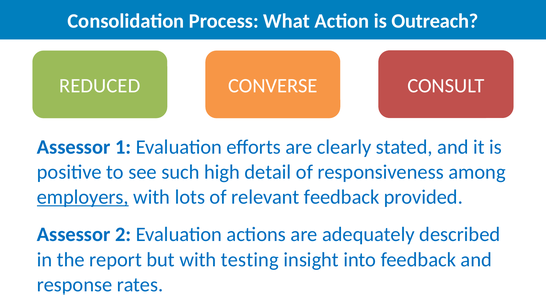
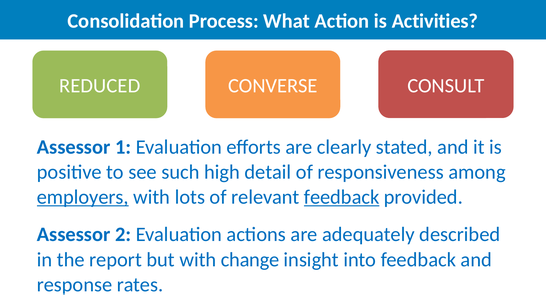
Outreach: Outreach -> Activities
feedback at (342, 197) underline: none -> present
testing: testing -> change
